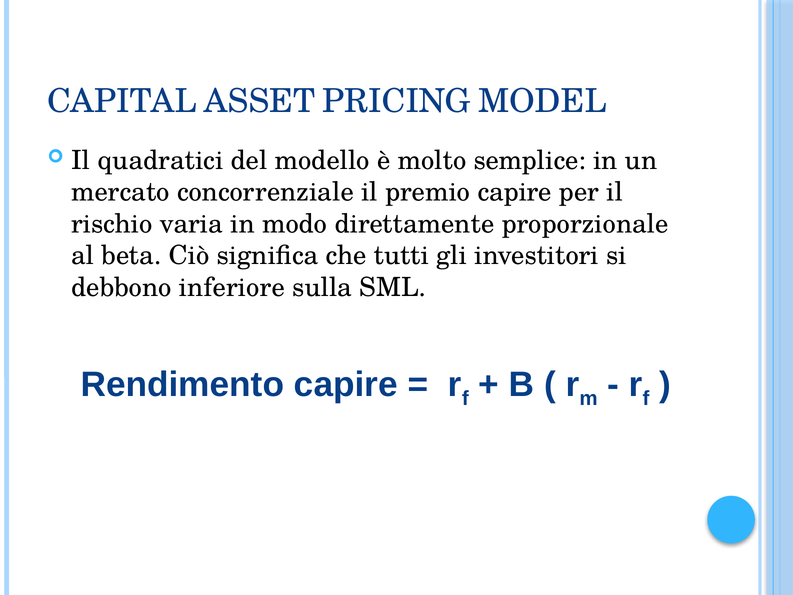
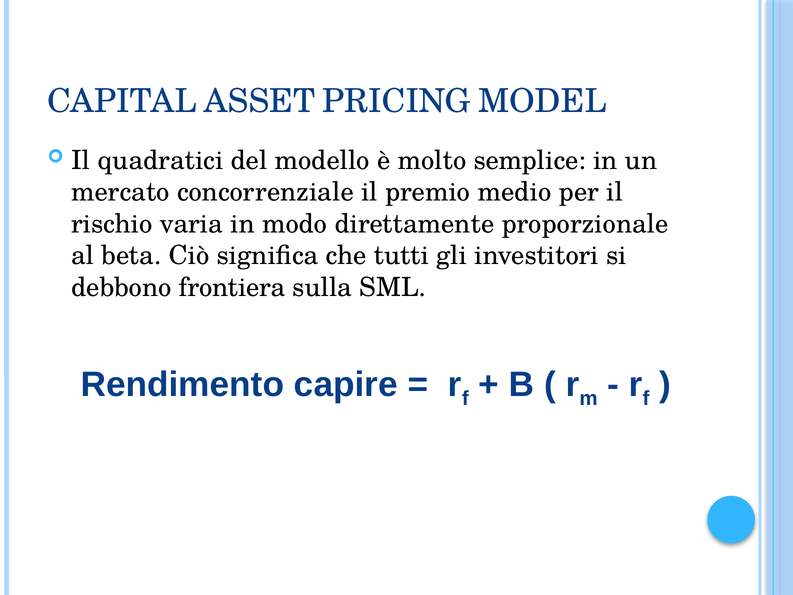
premio capire: capire -> medio
inferiore: inferiore -> frontiera
